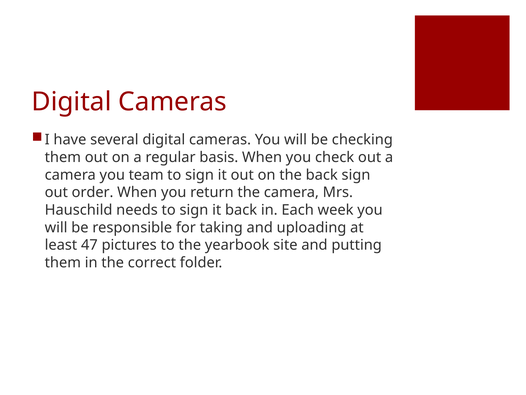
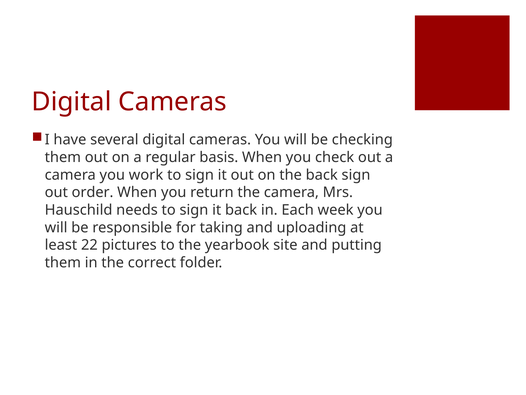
team: team -> work
47: 47 -> 22
